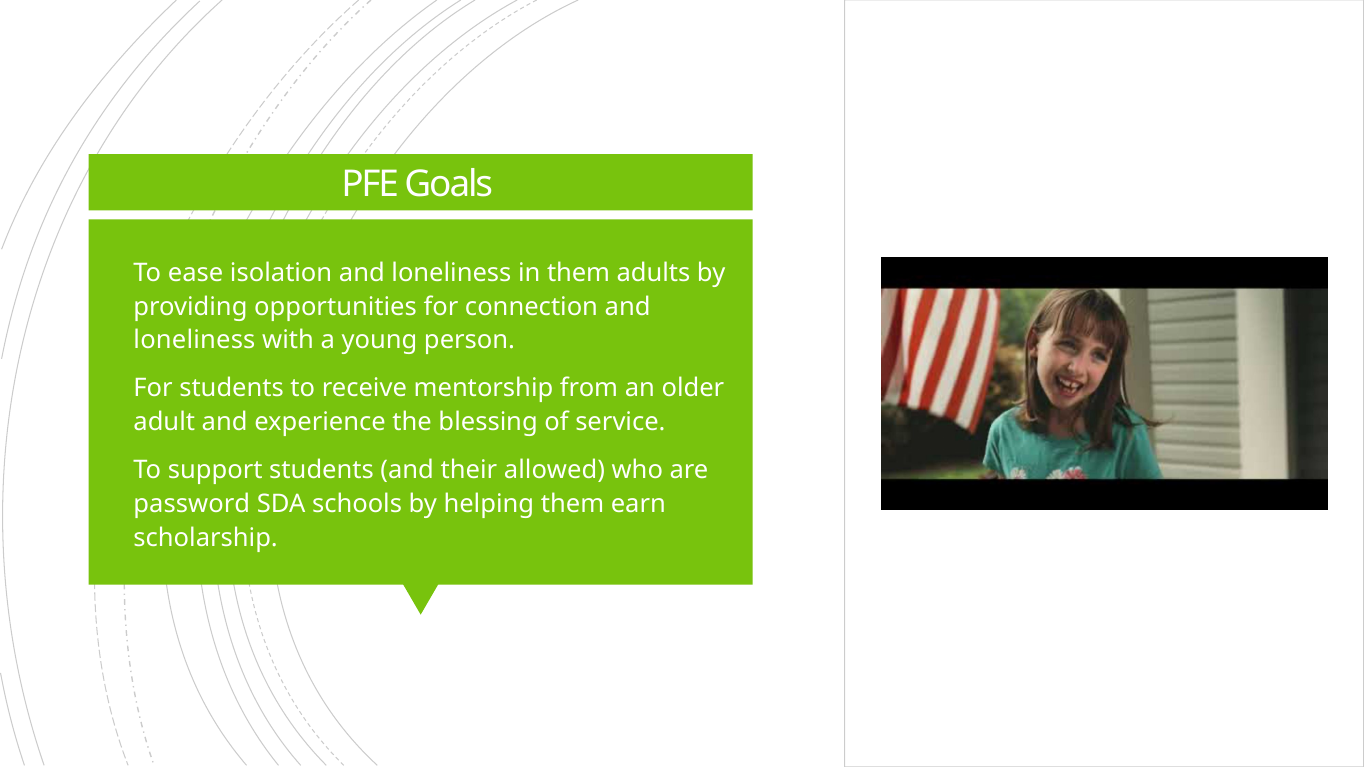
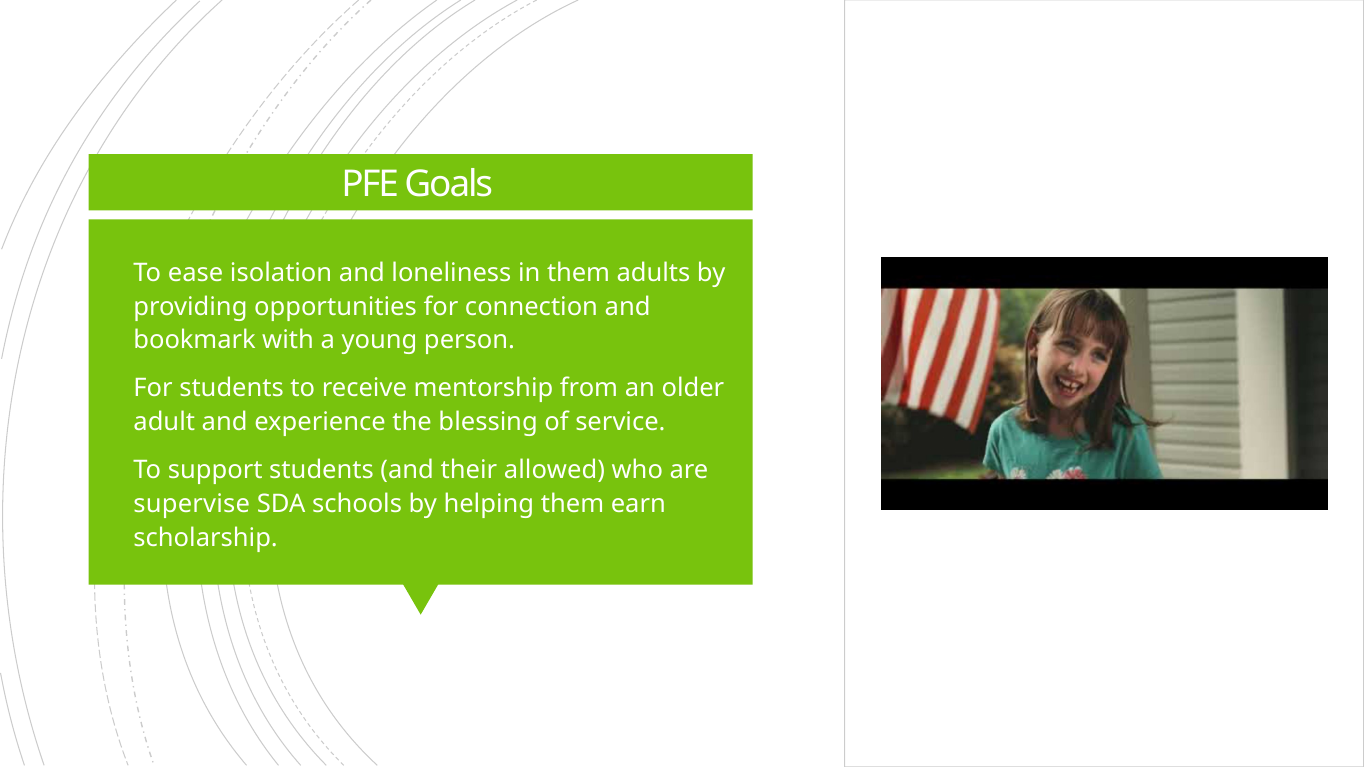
loneliness at (194, 341): loneliness -> bookmark
password: password -> supervise
